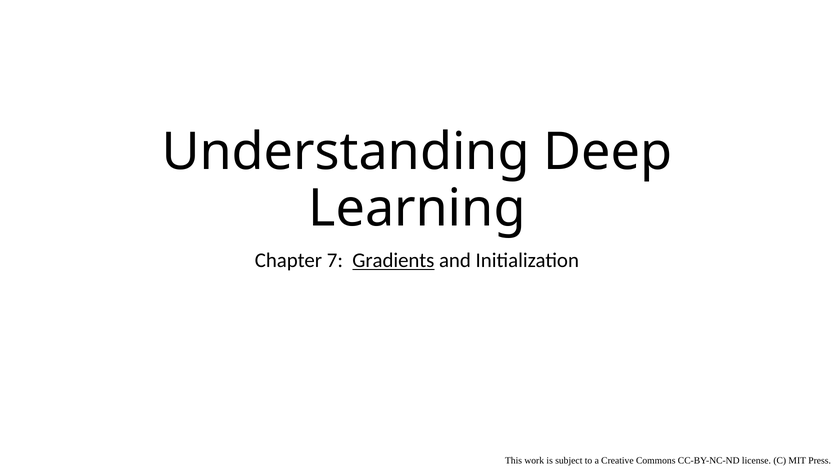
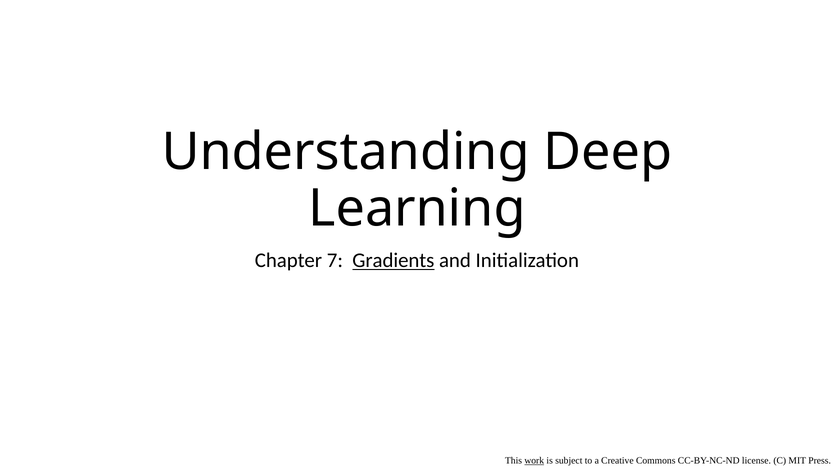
work underline: none -> present
